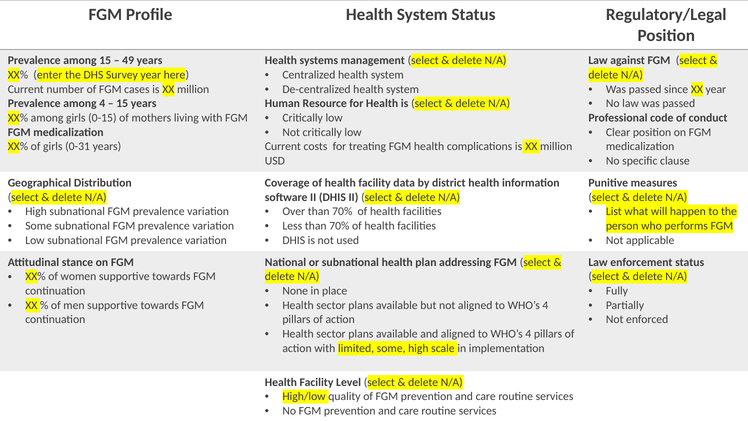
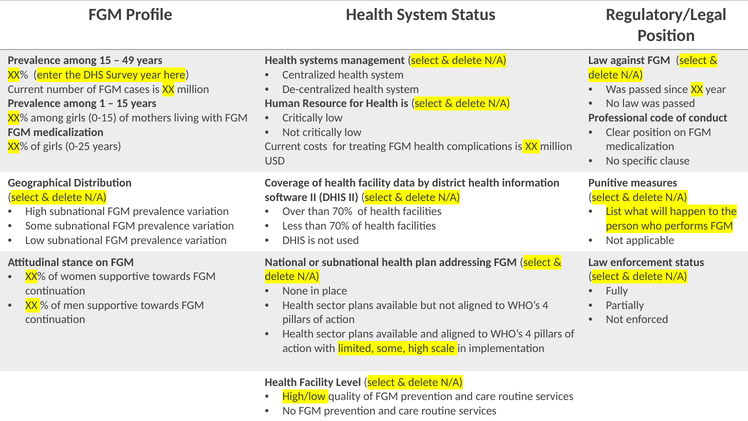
among 4: 4 -> 1
0-31: 0-31 -> 0-25
